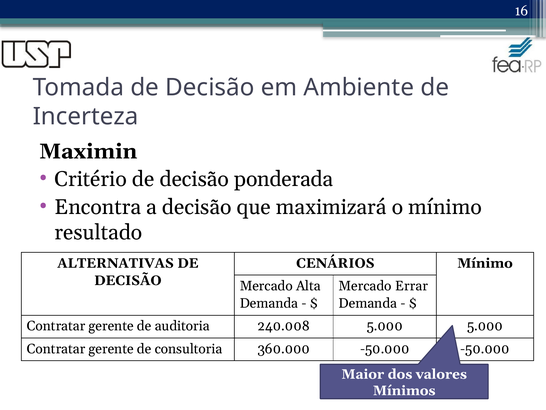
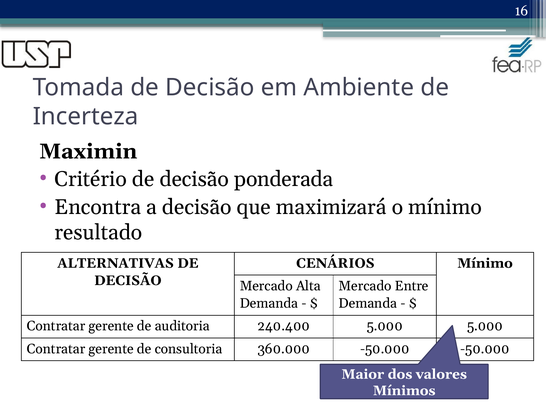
Errar: Errar -> Entre
240.008: 240.008 -> 240.400
